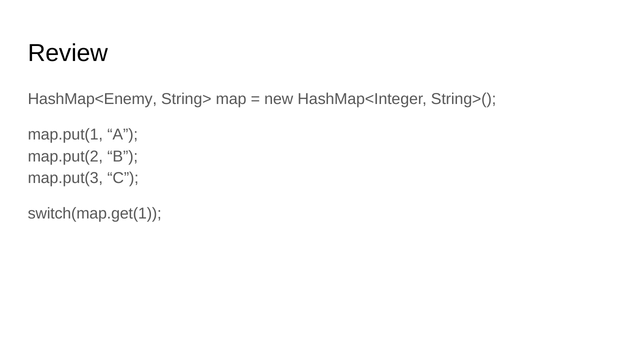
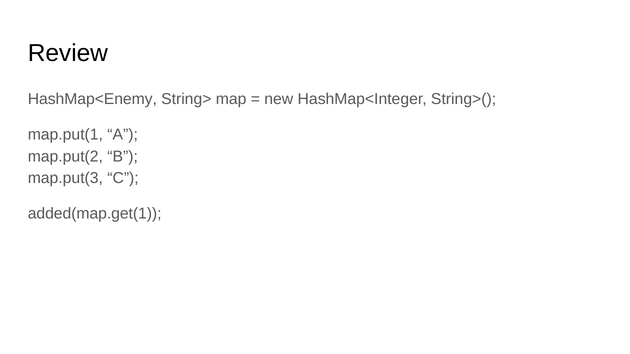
switch(map.get(1: switch(map.get(1 -> added(map.get(1
